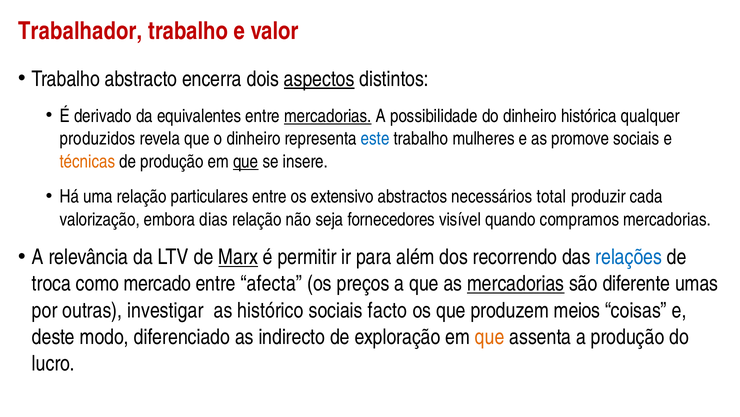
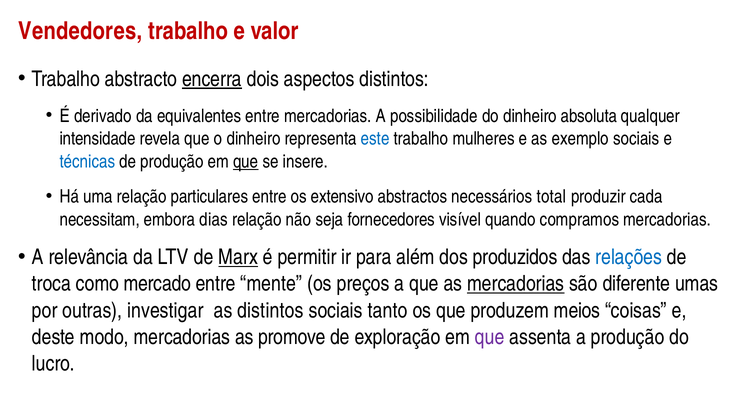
Trabalhador: Trabalhador -> Vendedores
encerra underline: none -> present
aspectos underline: present -> none
mercadorias at (328, 116) underline: present -> none
histórica: histórica -> absoluta
produzidos: produzidos -> intensidade
promove: promove -> exemplo
técnicas colour: orange -> blue
valorização: valorização -> necessitam
recorrendo: recorrendo -> produzidos
afecta: afecta -> mente
as histórico: histórico -> distintos
facto: facto -> tanto
modo diferenciado: diferenciado -> mercadorias
indirecto: indirecto -> promove
que at (490, 336) colour: orange -> purple
